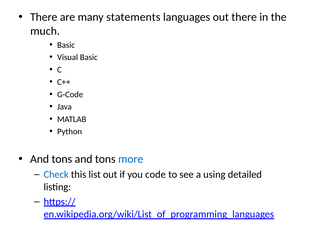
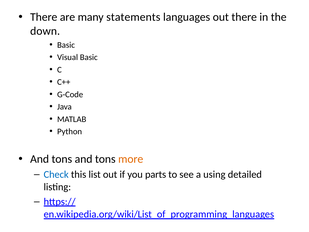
much: much -> down
more colour: blue -> orange
code: code -> parts
